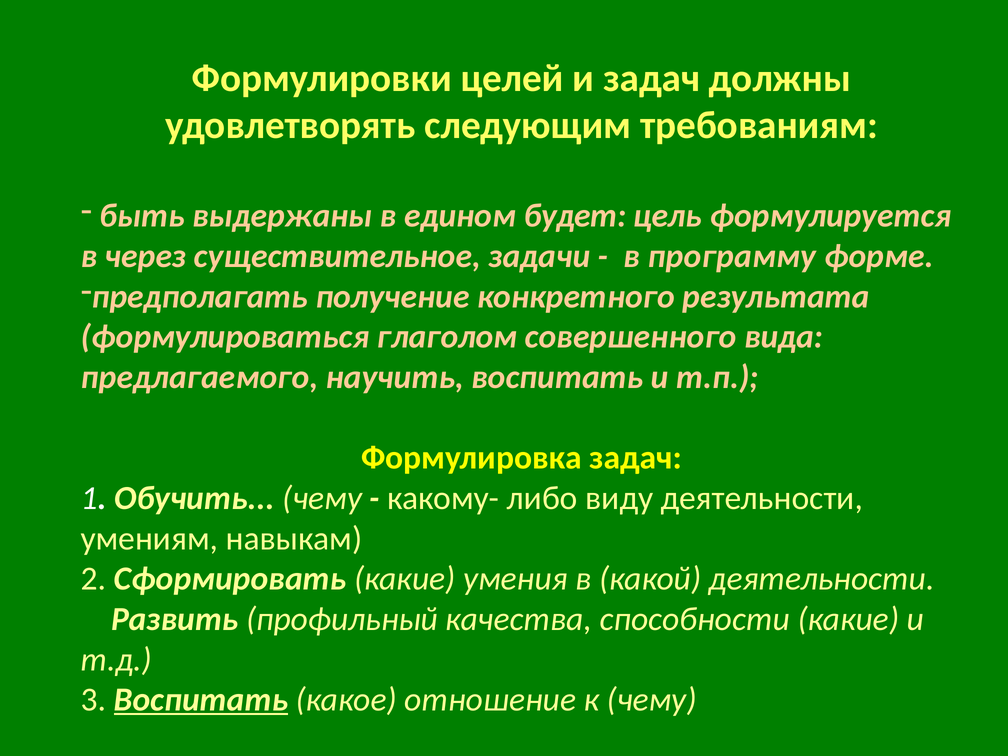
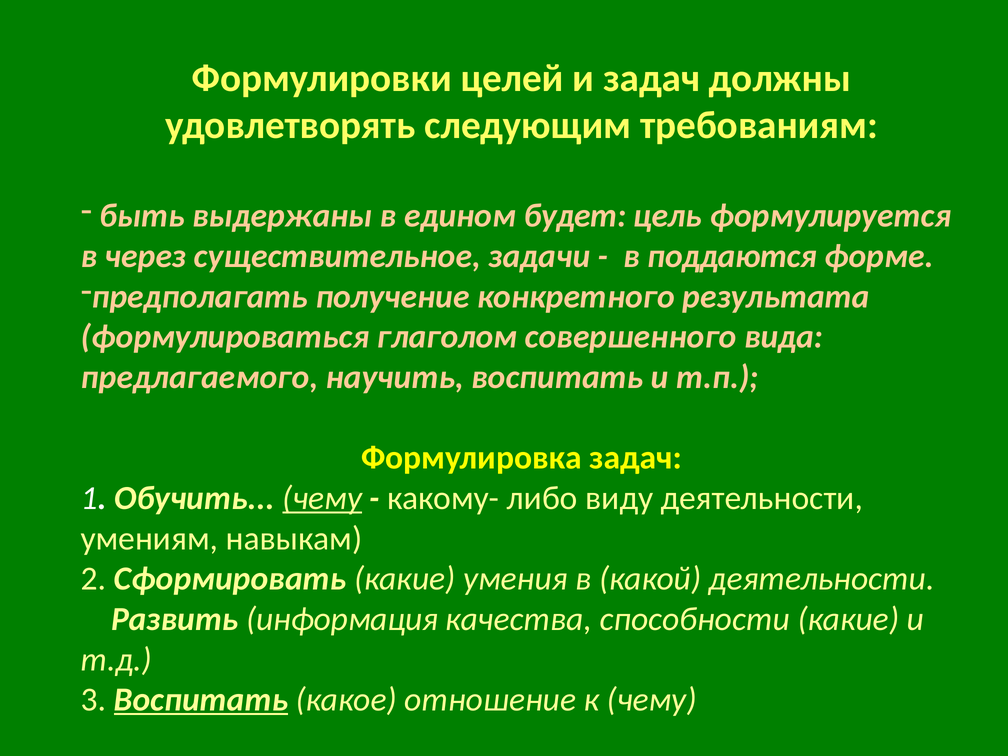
программу: программу -> поддаются
чему at (322, 498) underline: none -> present
профильный: профильный -> информация
